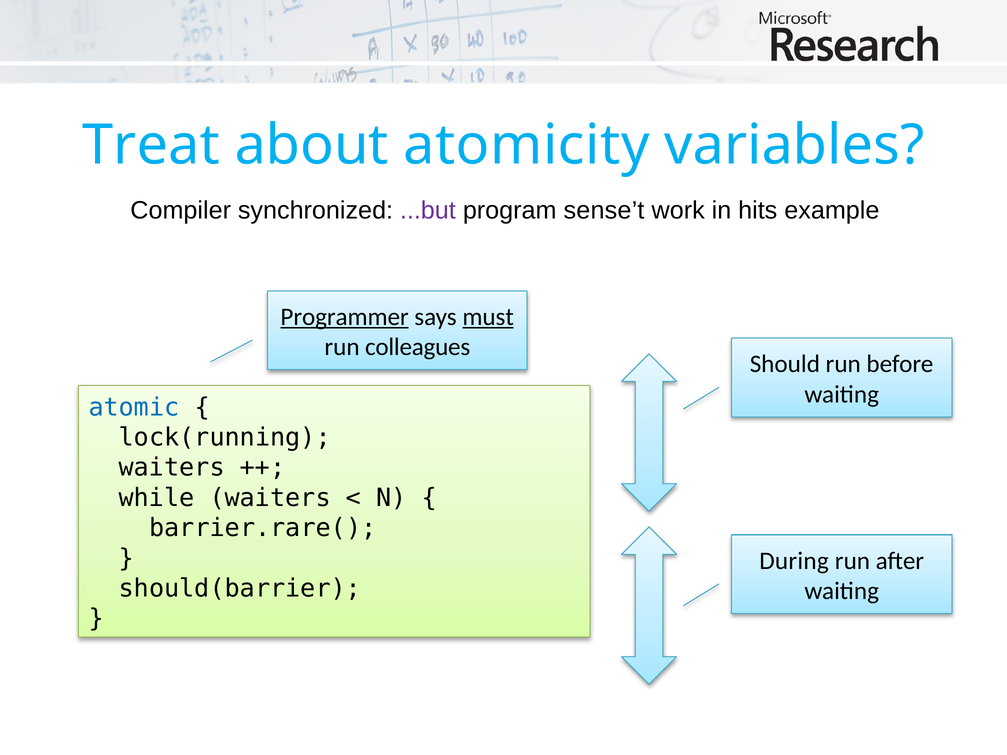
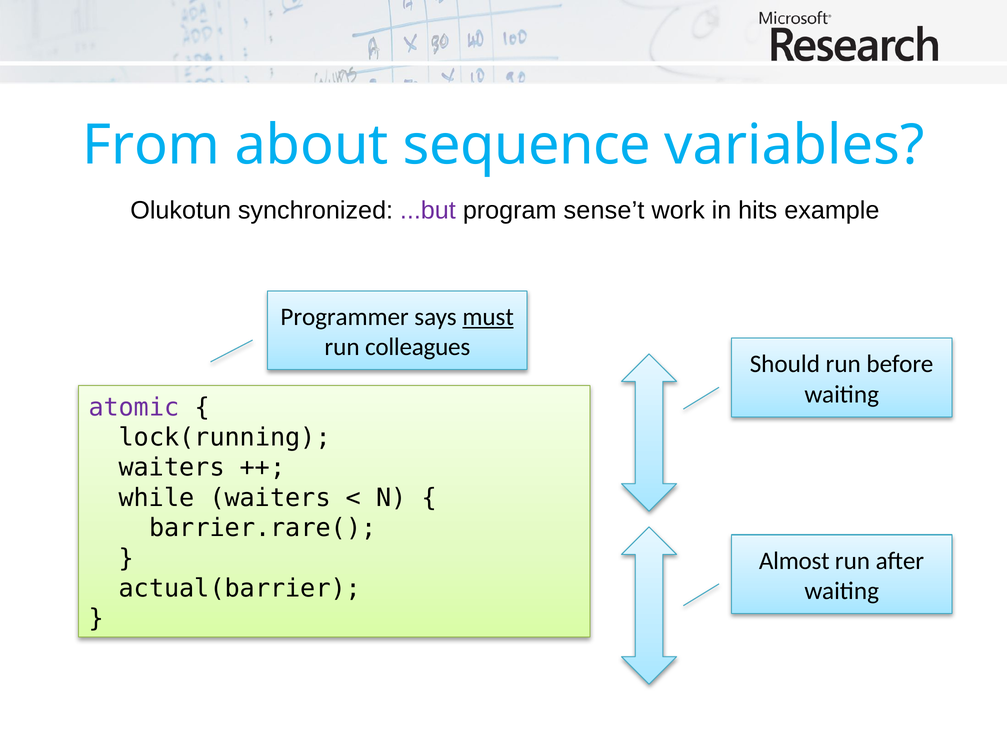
Treat: Treat -> From
atomicity: atomicity -> sequence
Compiler: Compiler -> Olukotun
Programmer underline: present -> none
atomic colour: blue -> purple
During: During -> Almost
should(barrier: should(barrier -> actual(barrier
